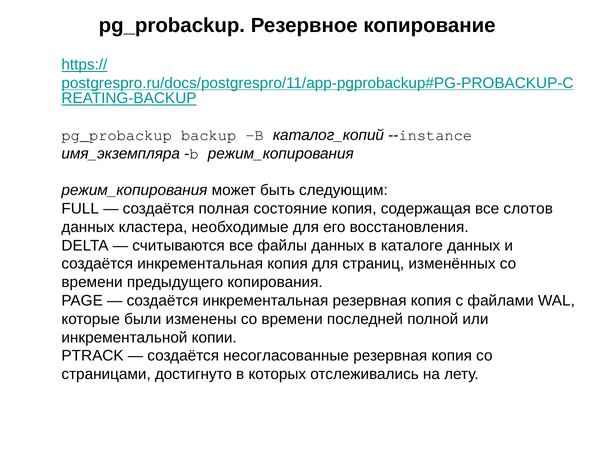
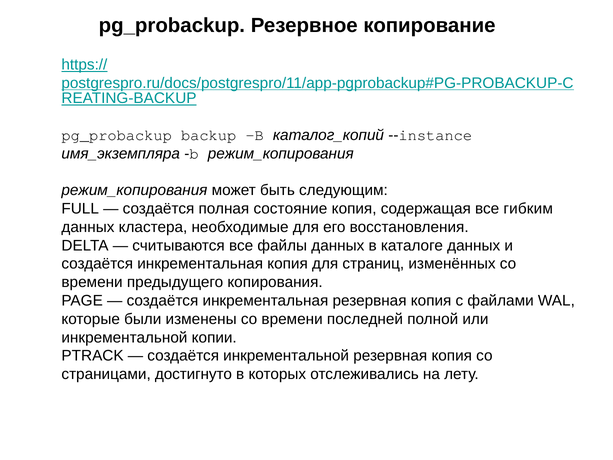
слотов: слотов -> гибким
создаётся несогласованные: несогласованные -> инкрементальной
